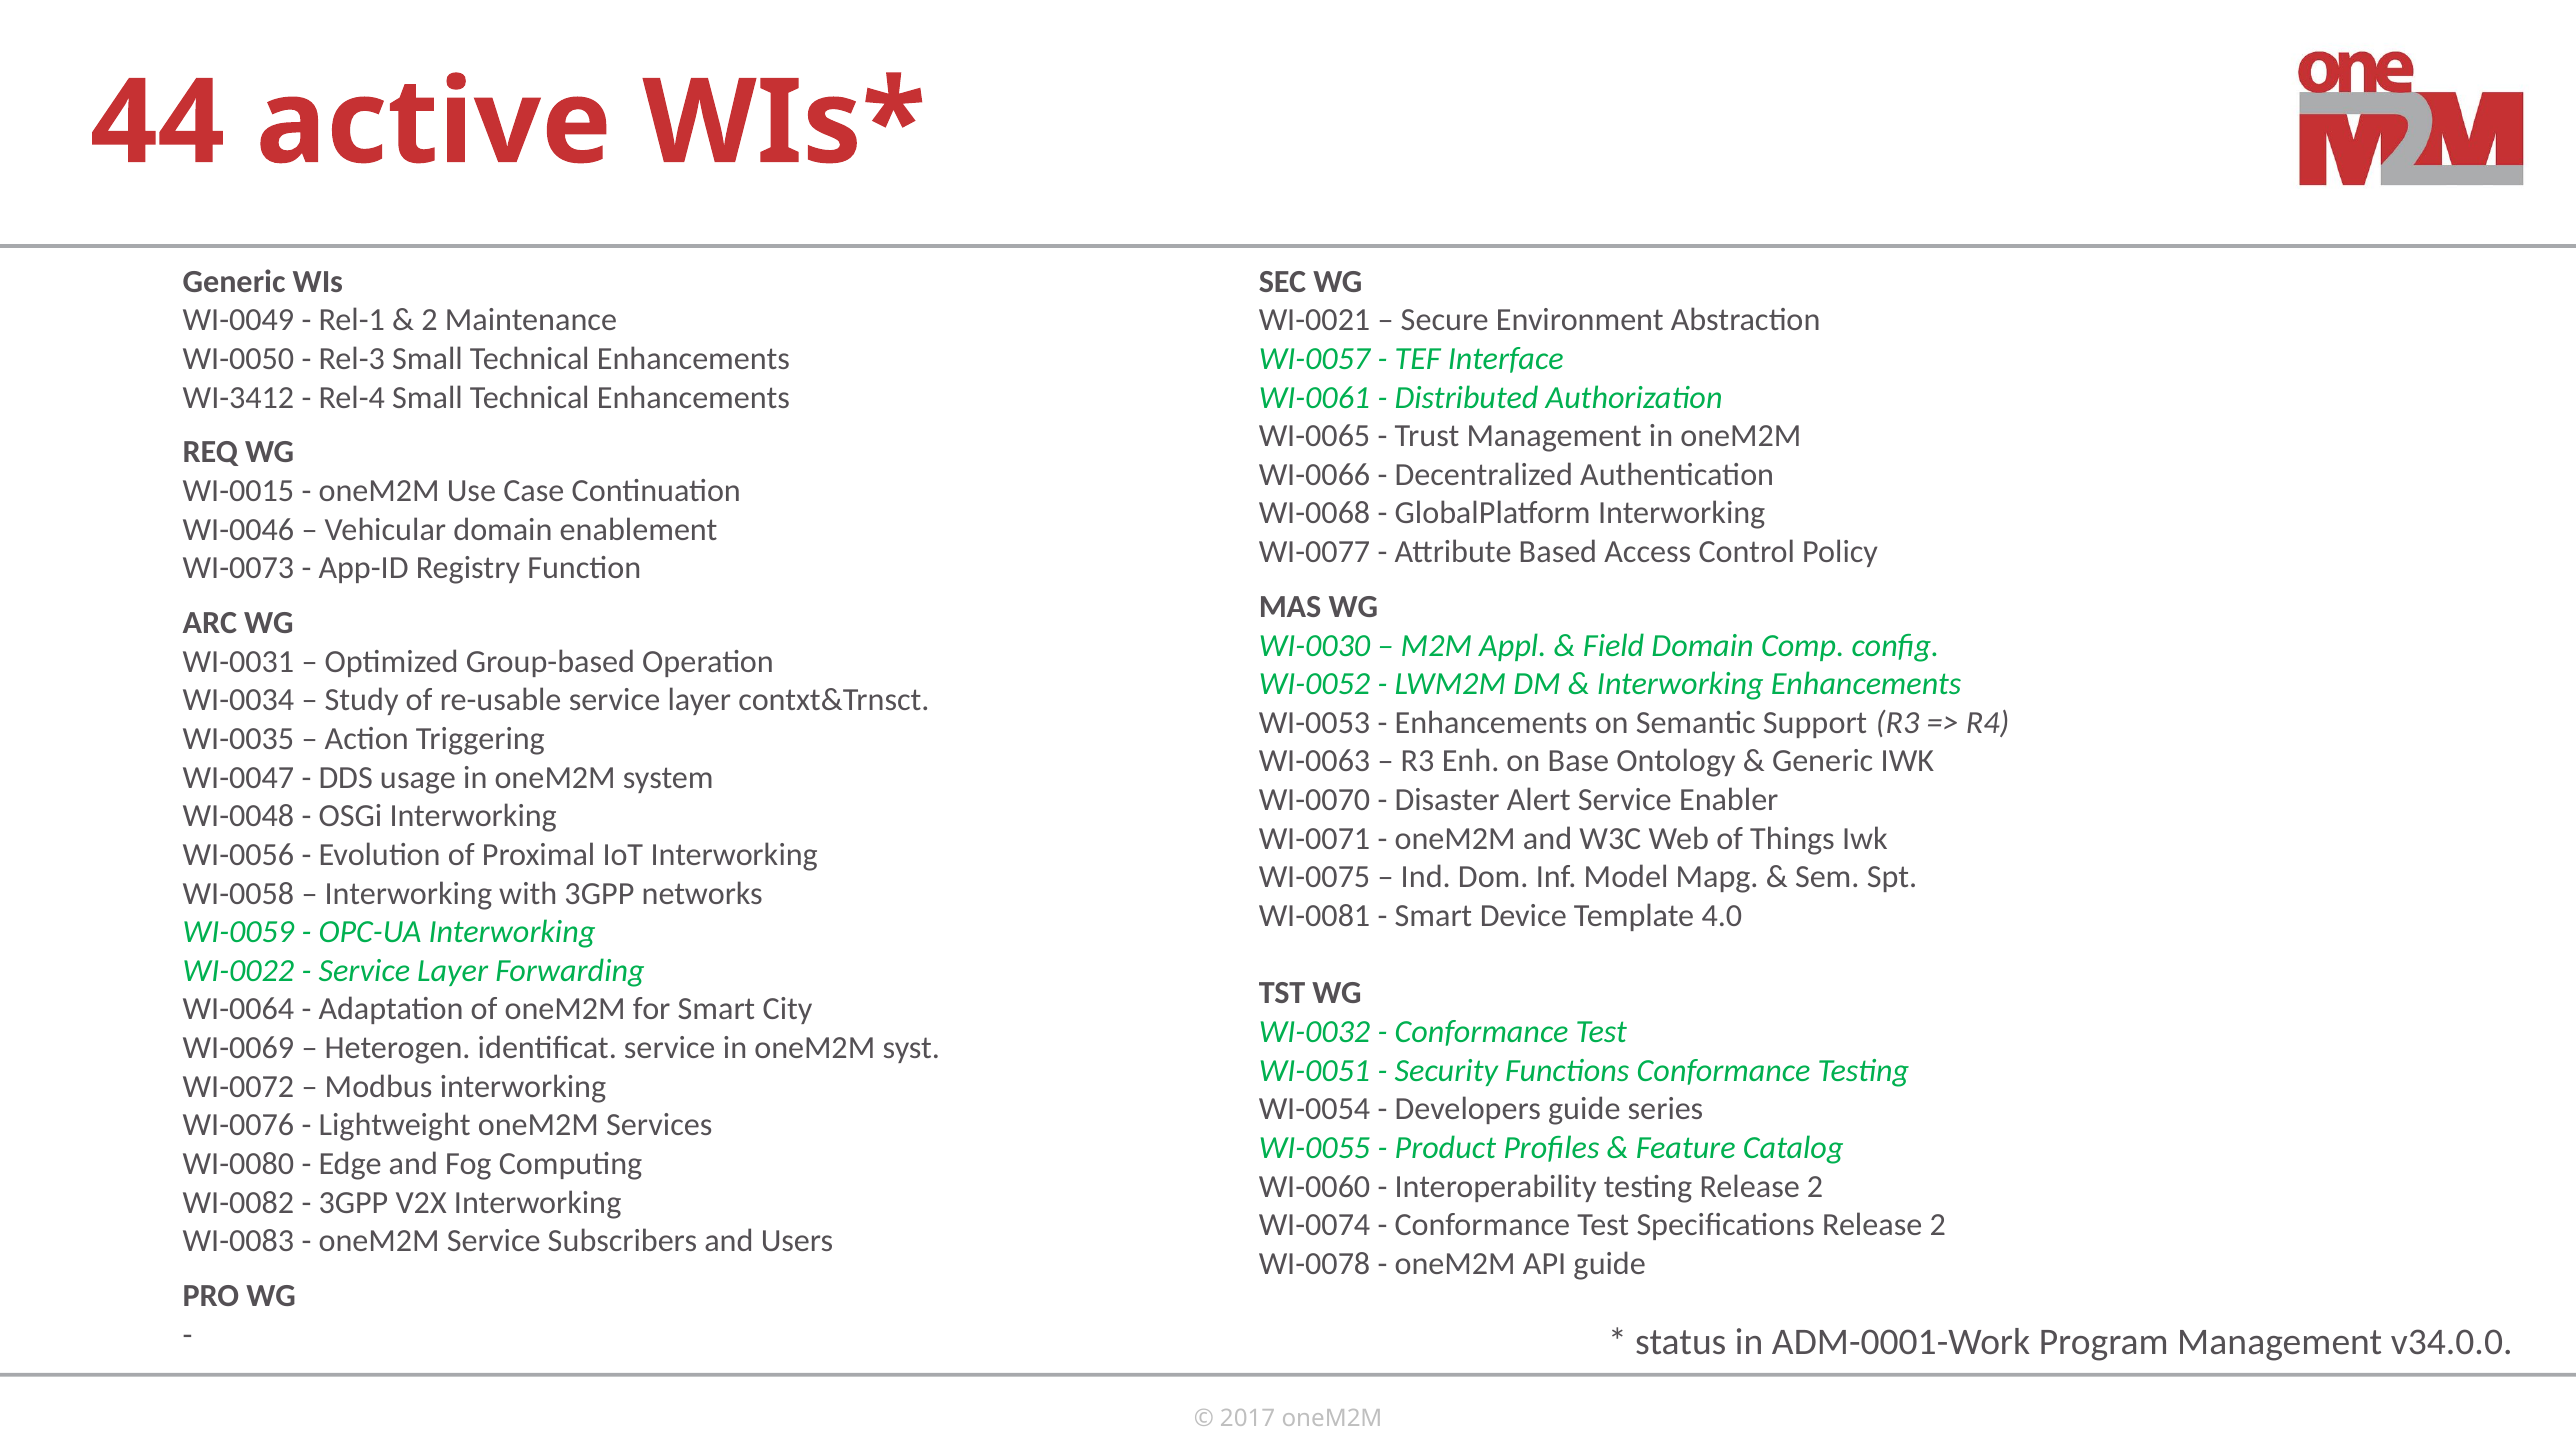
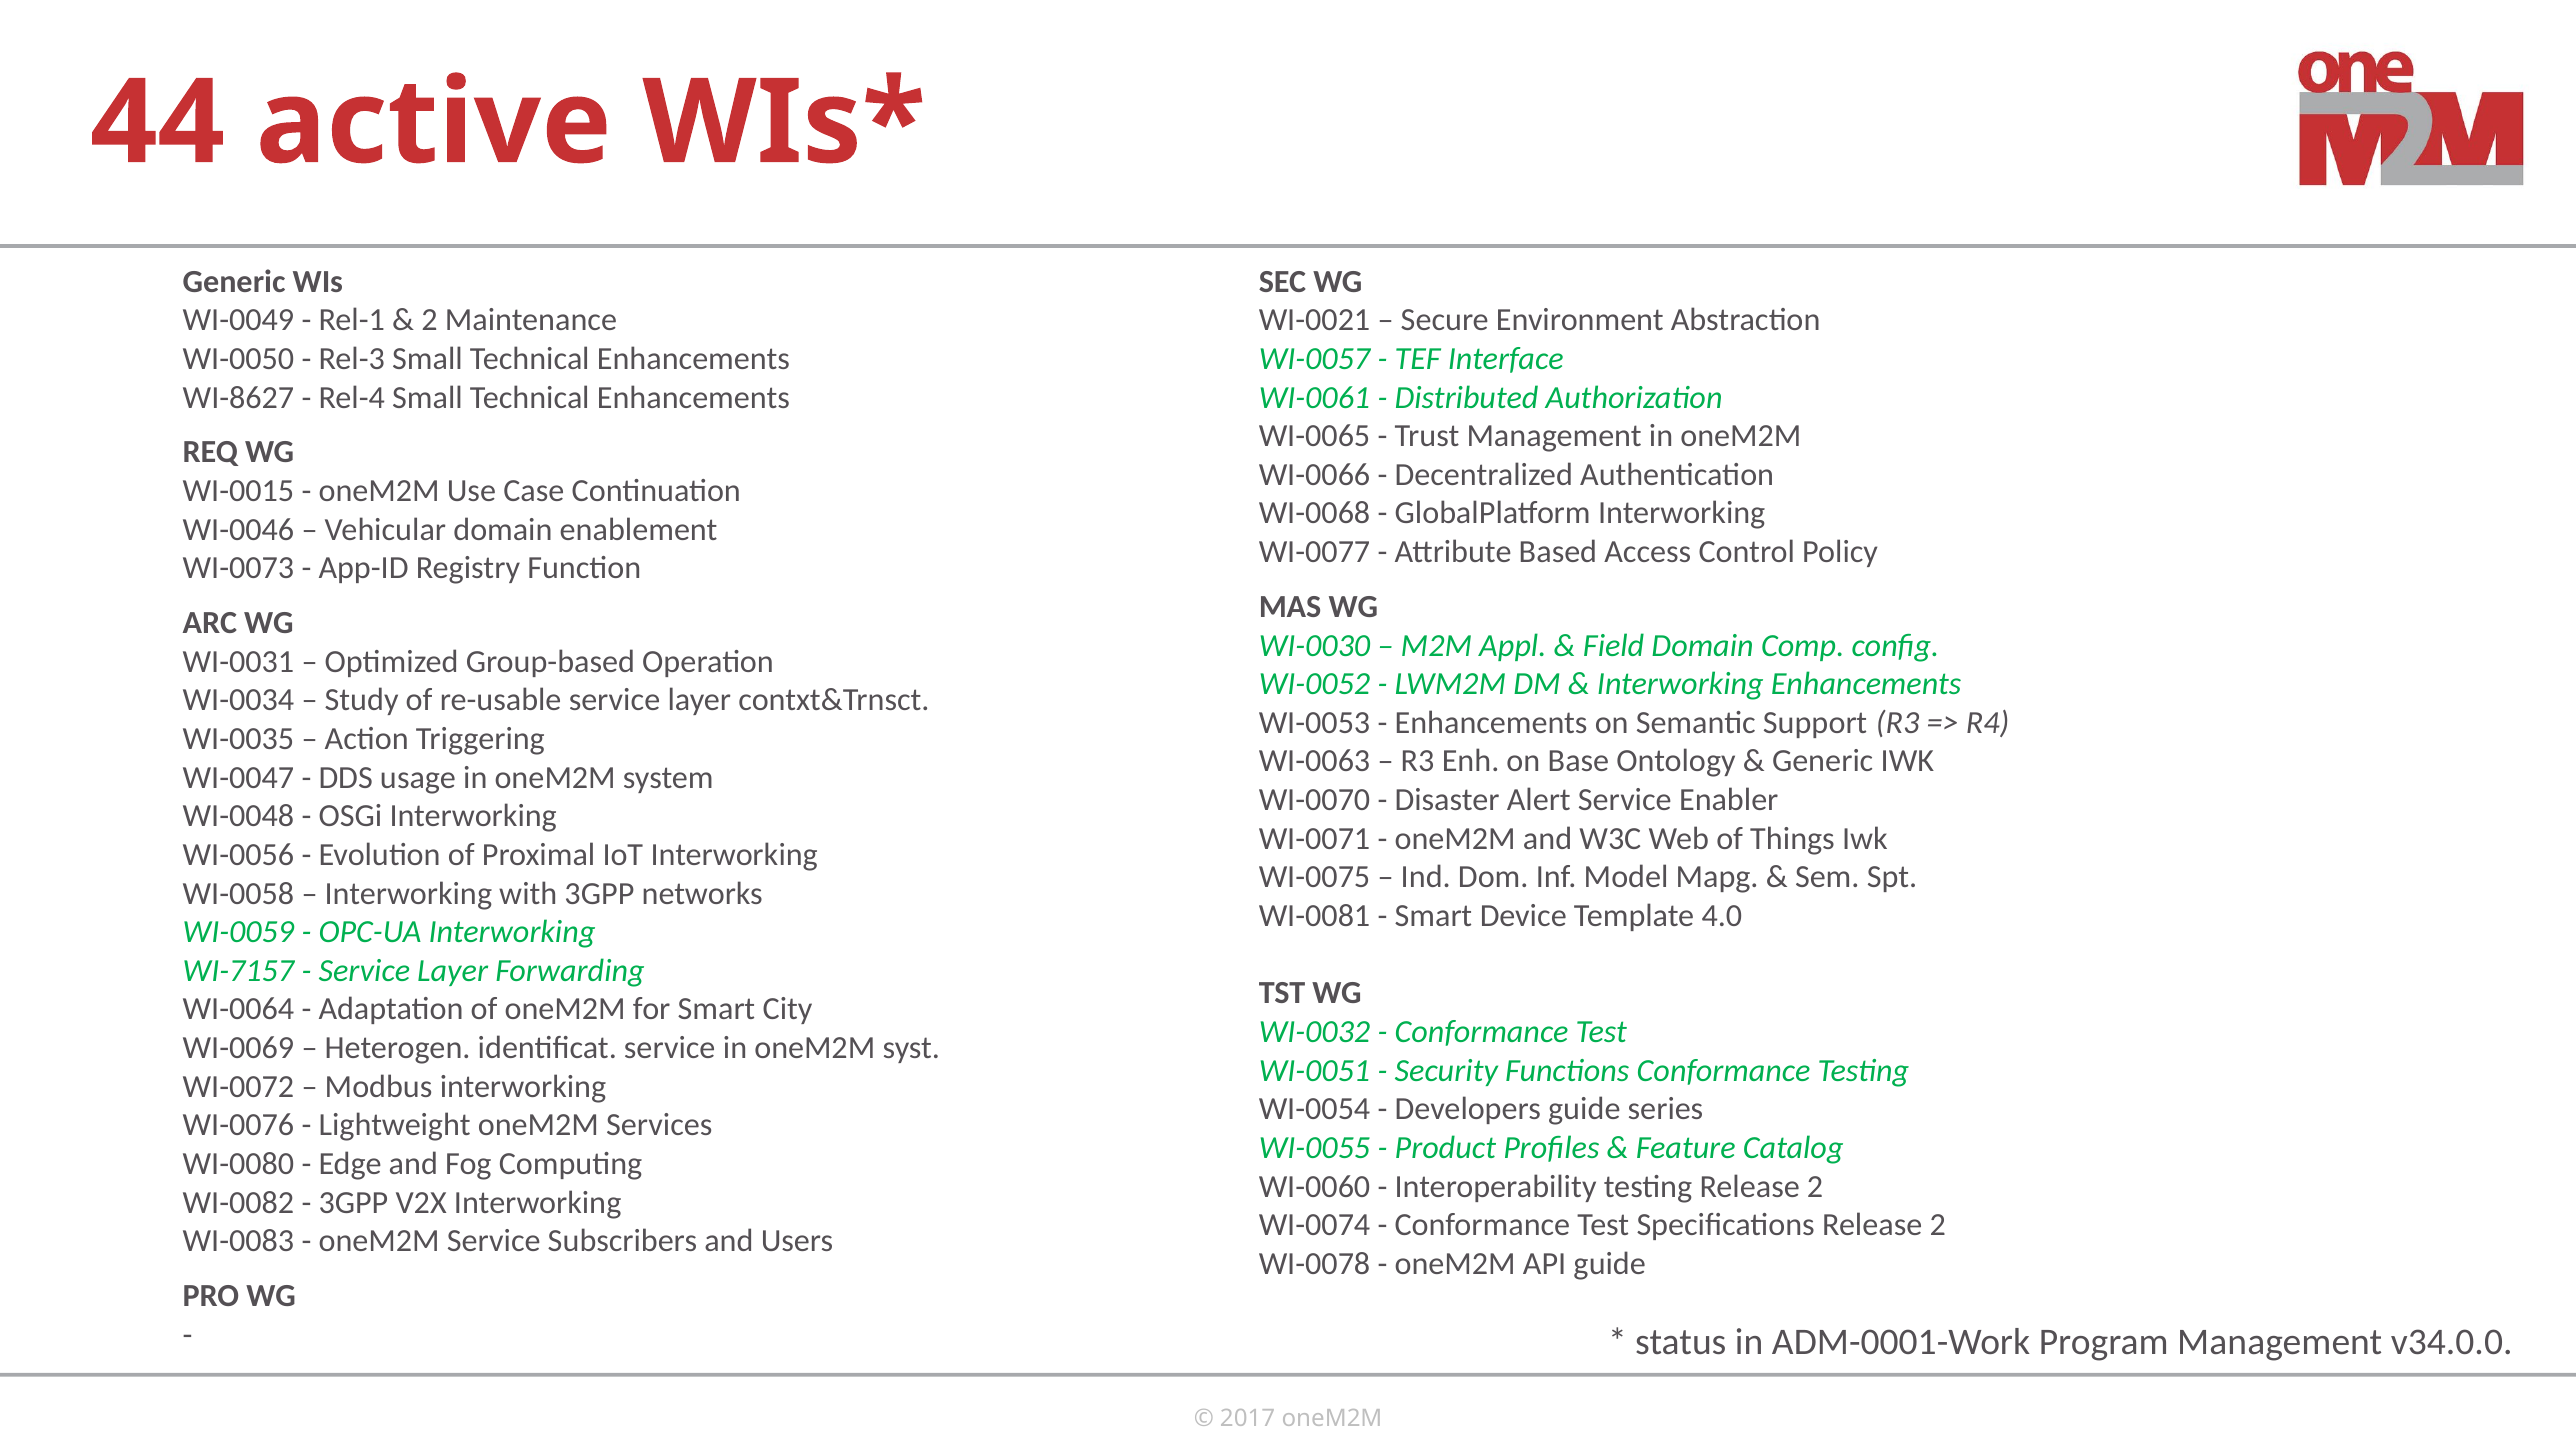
WI-3412: WI-3412 -> WI-8627
WI-0022: WI-0022 -> WI-7157
